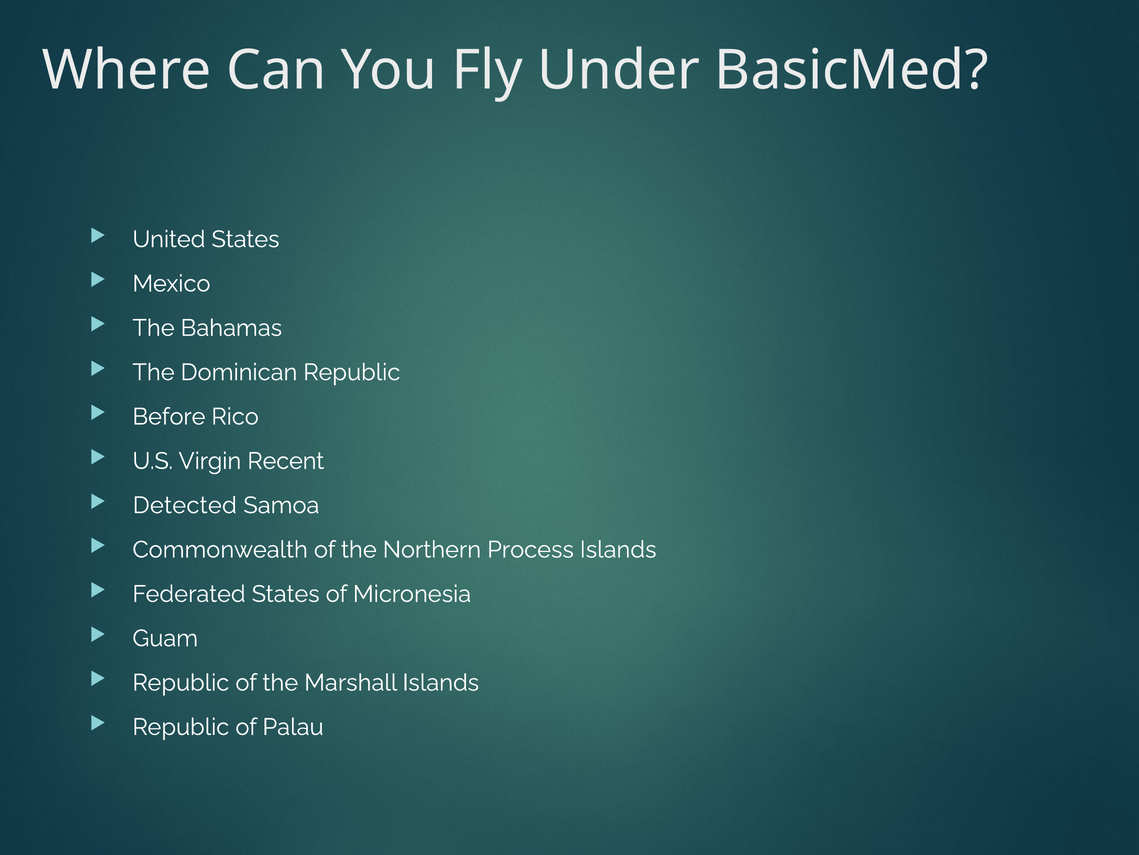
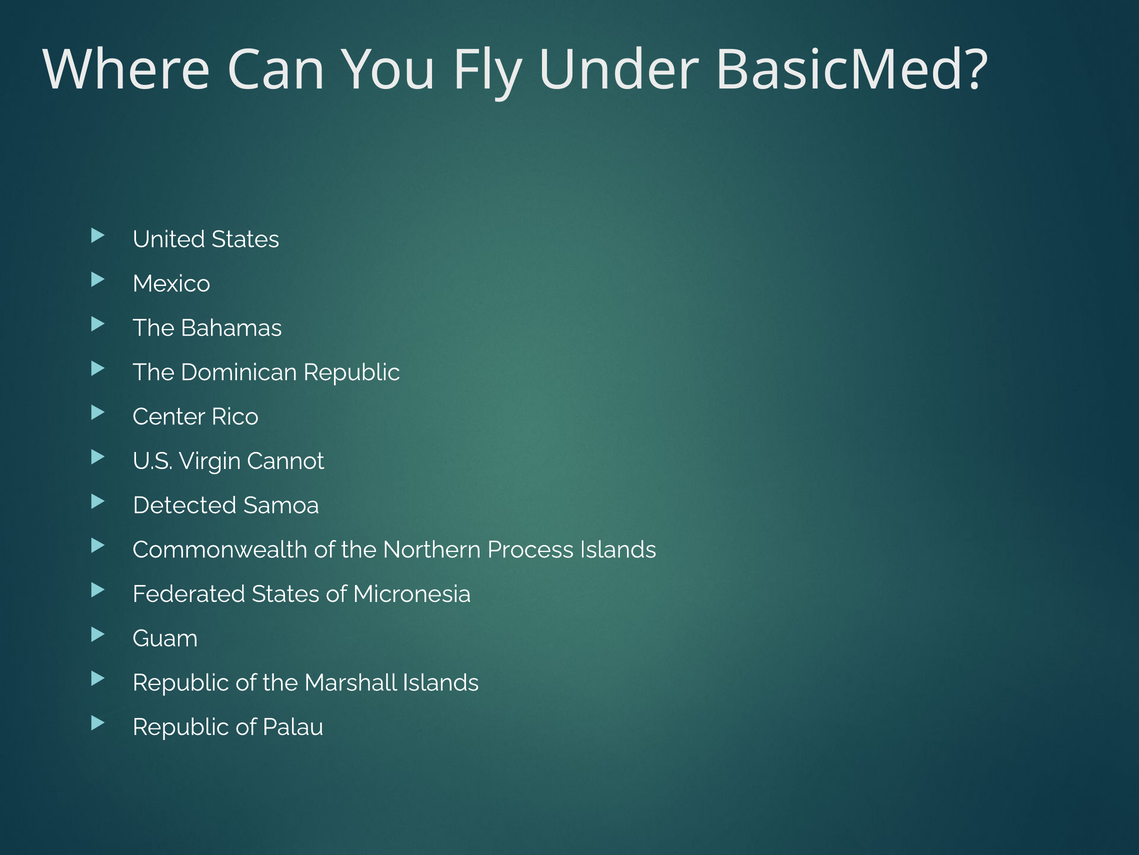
Before: Before -> Center
Recent: Recent -> Cannot
